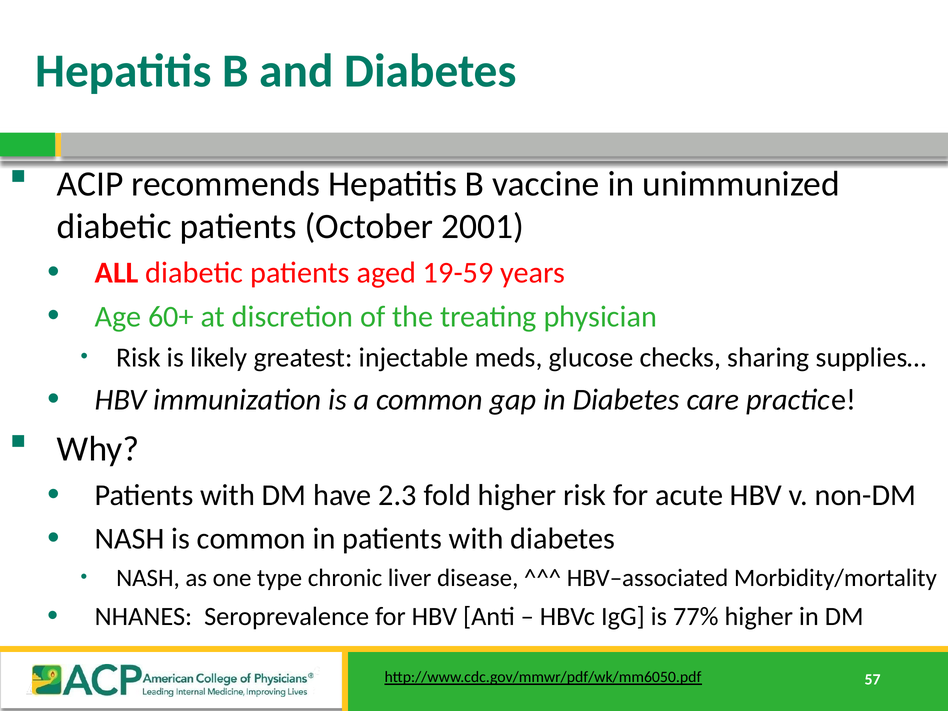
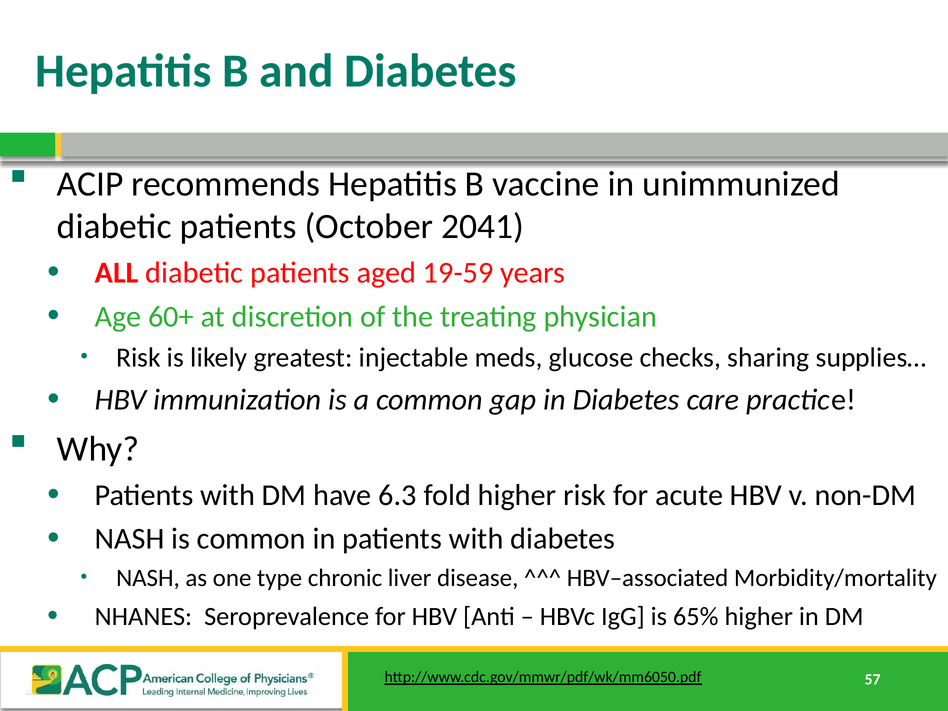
2001: 2001 -> 2041
2.3: 2.3 -> 6.3
77%: 77% -> 65%
